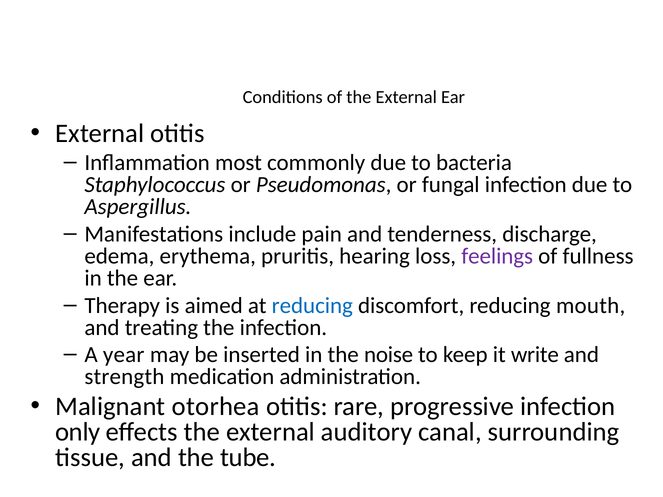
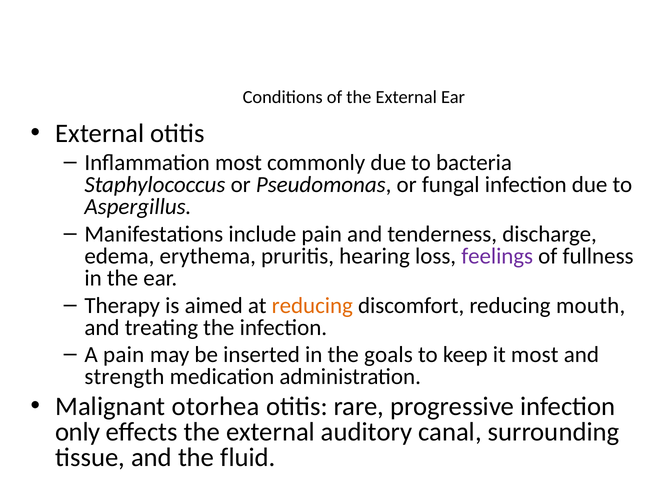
reducing at (312, 306) colour: blue -> orange
A year: year -> pain
noise: noise -> goals
it write: write -> most
tube: tube -> fluid
